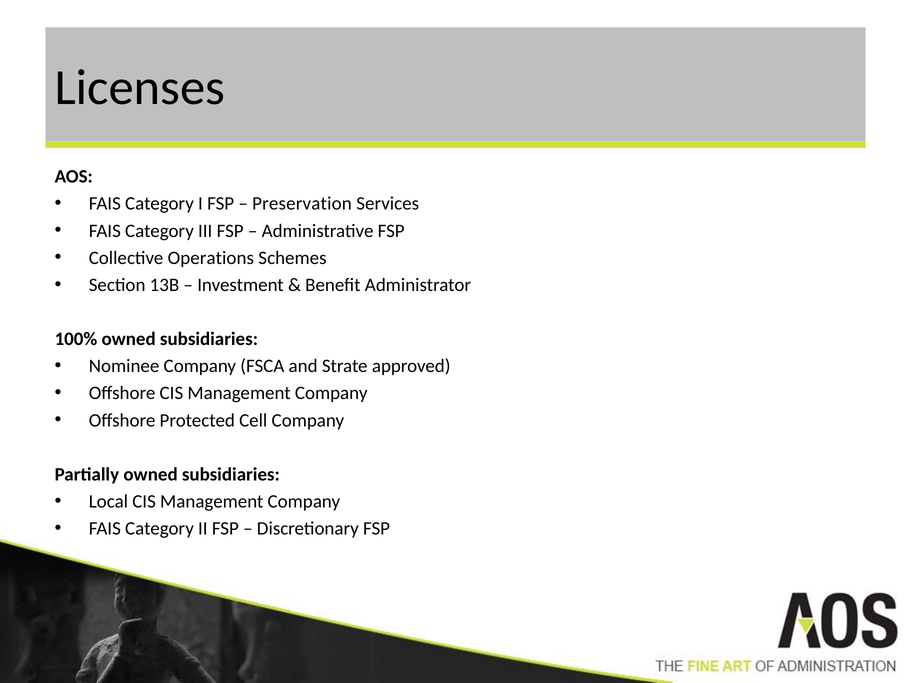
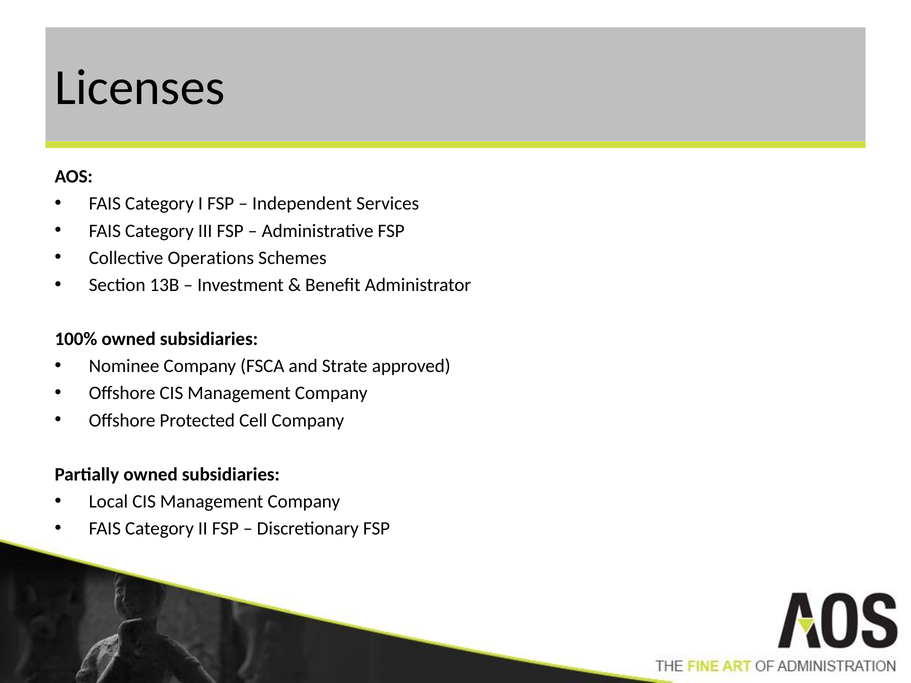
Preservation: Preservation -> Independent
